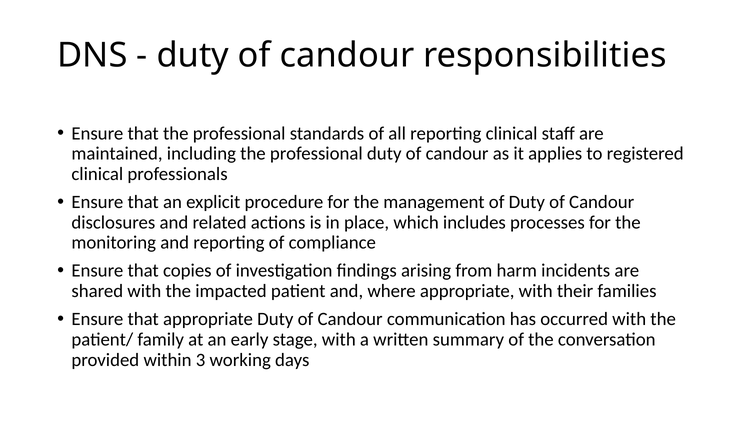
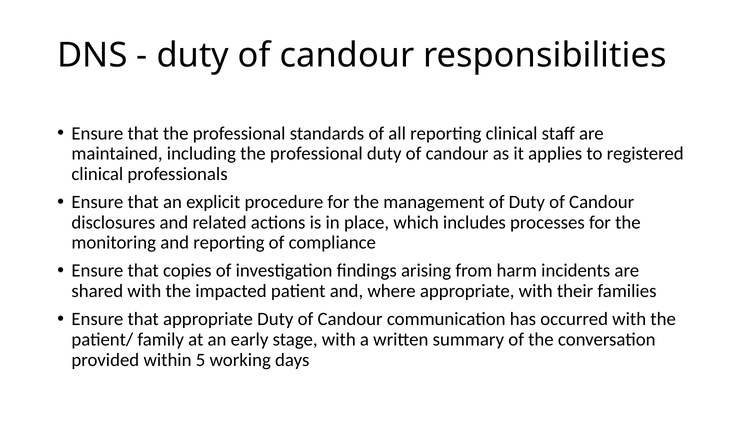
3: 3 -> 5
